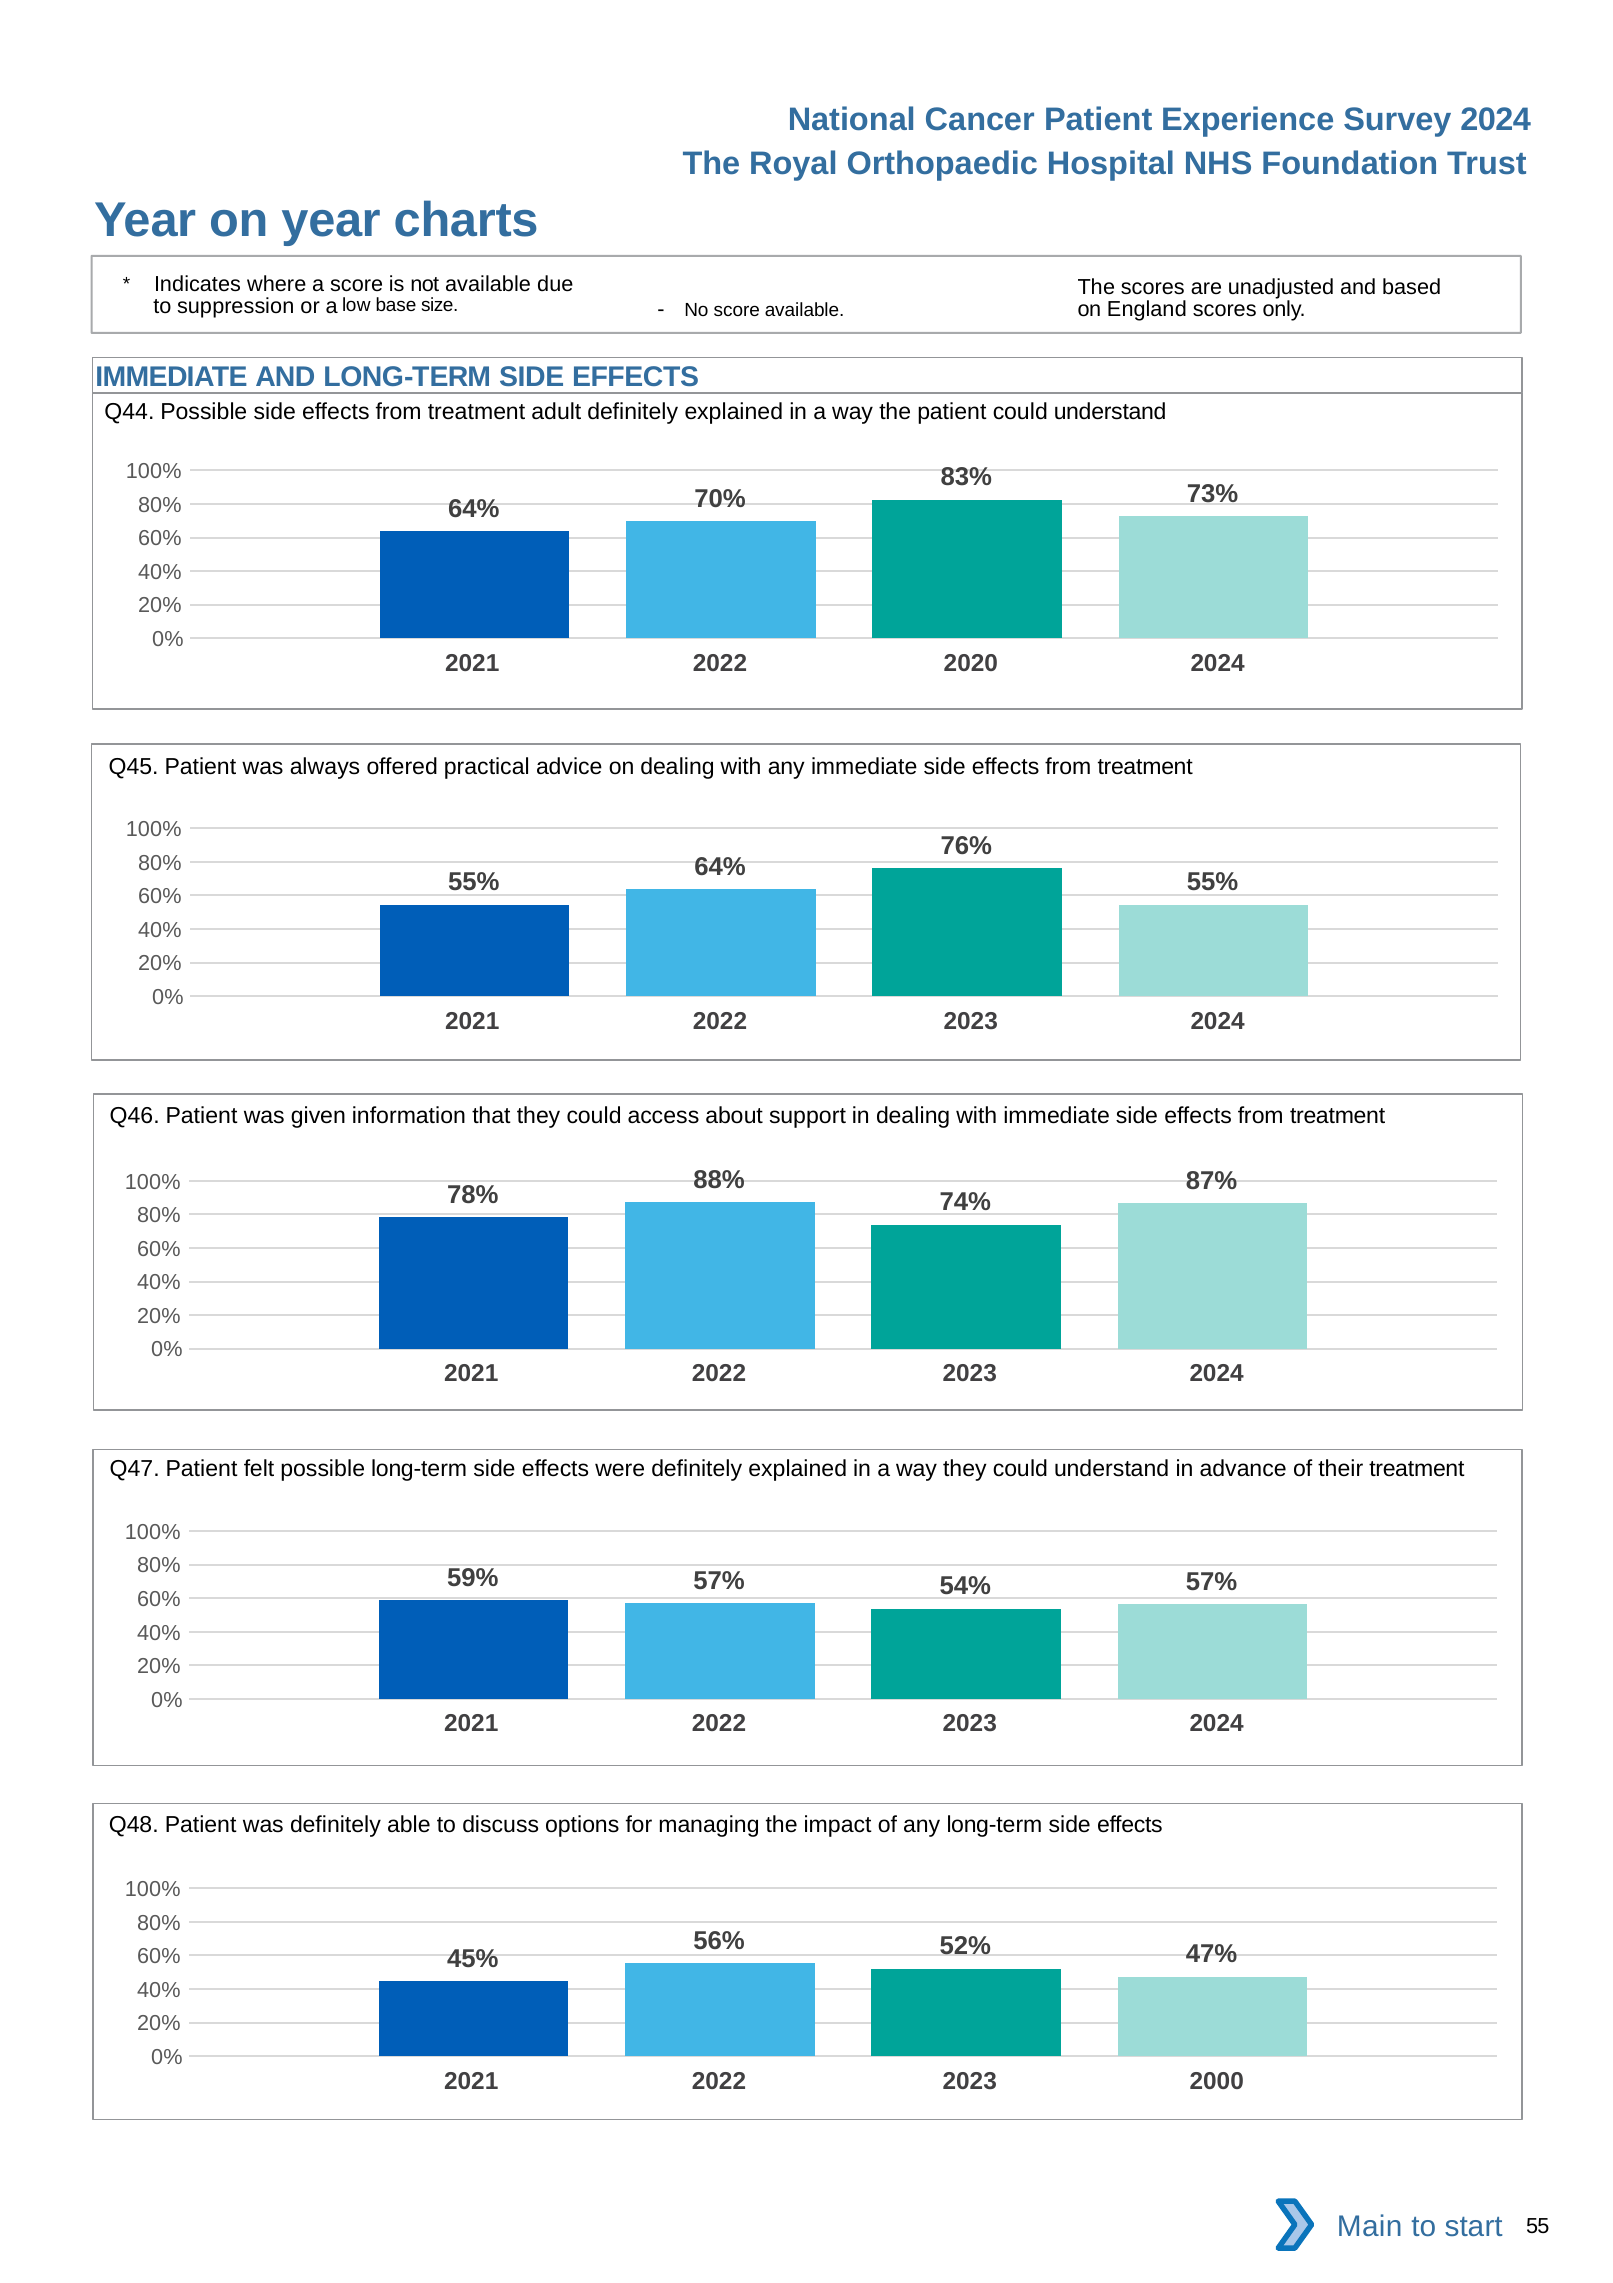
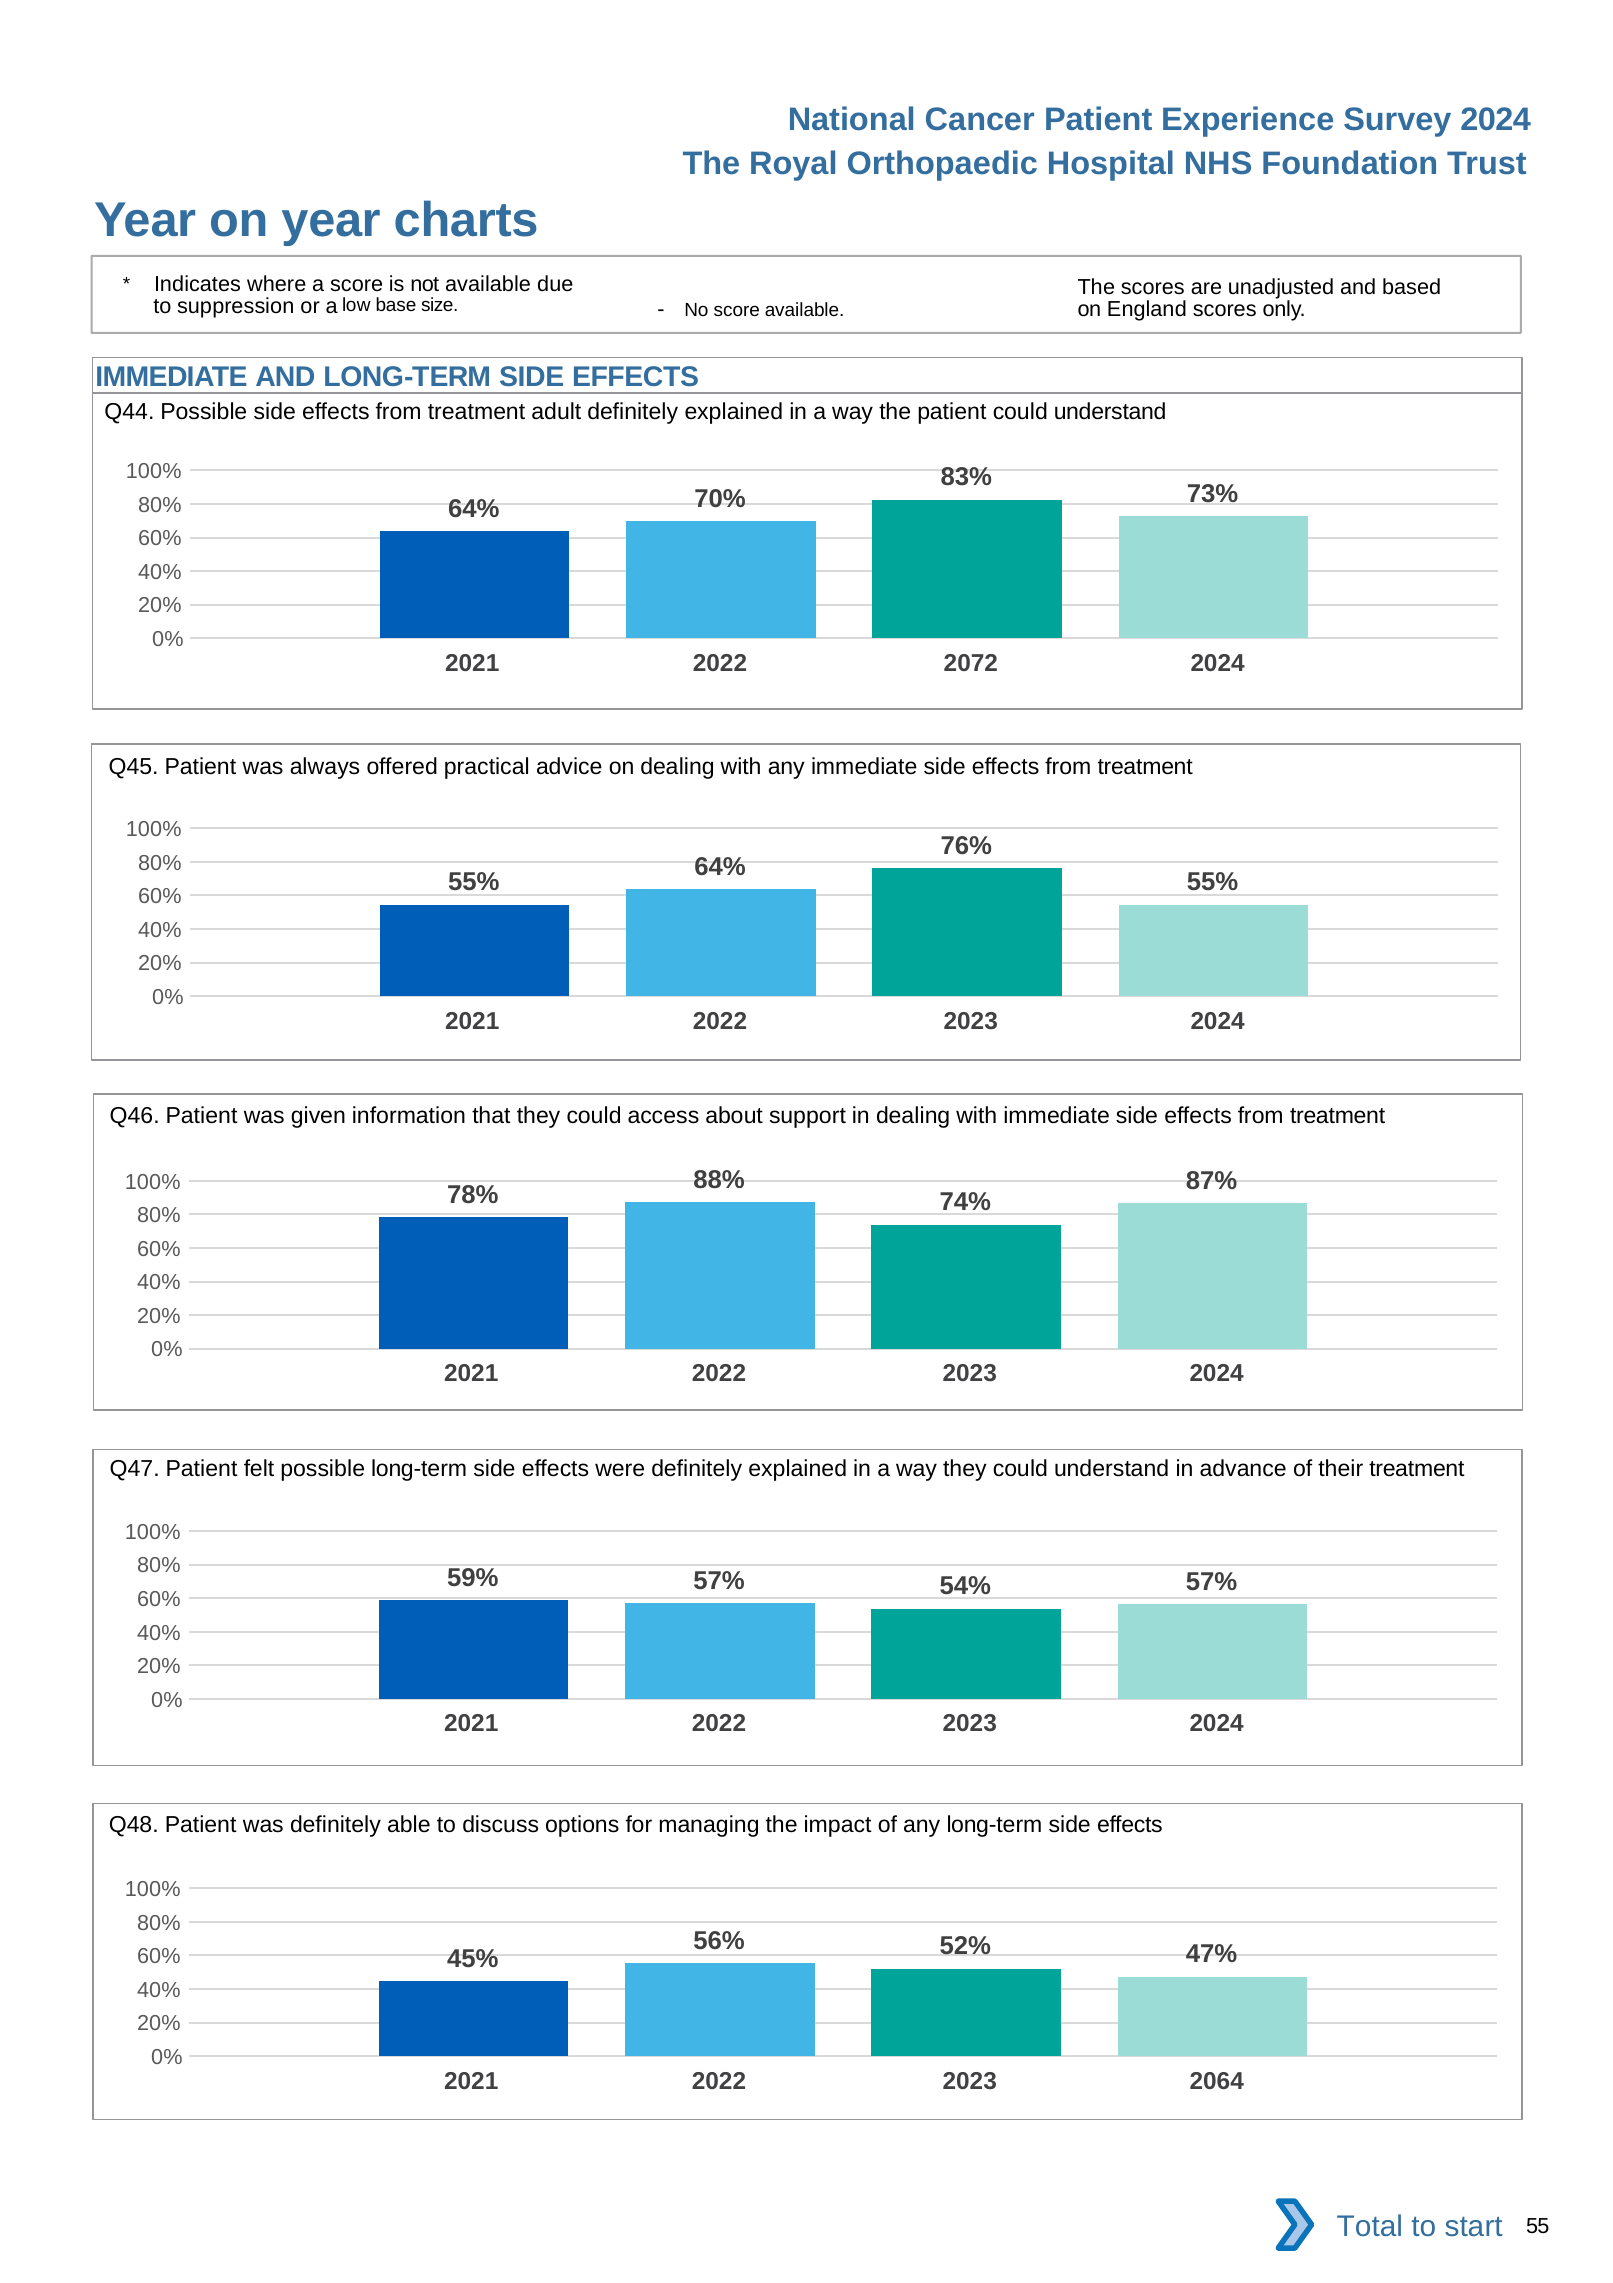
2020: 2020 -> 2072
2000: 2000 -> 2064
Main: Main -> Total
